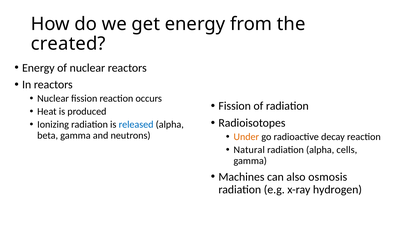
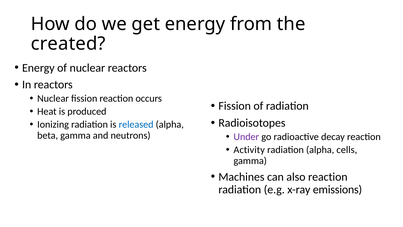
Under colour: orange -> purple
Natural: Natural -> Activity
also osmosis: osmosis -> reaction
hydrogen: hydrogen -> emissions
